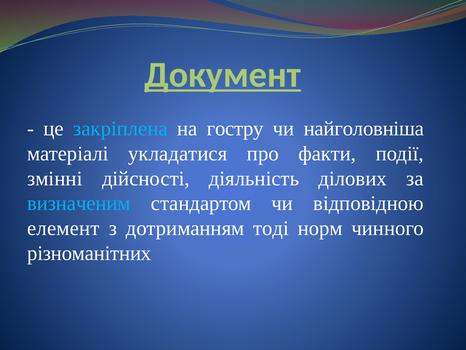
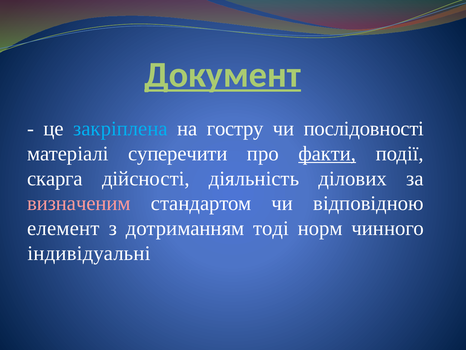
найголовніша: найголовніша -> послідовності
укладатися: укладатися -> суперечити
факти underline: none -> present
змінні: змінні -> скарга
визначеним colour: light blue -> pink
різноманітних: різноманітних -> індивідуальні
